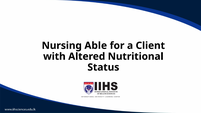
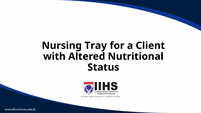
Able: Able -> Tray
